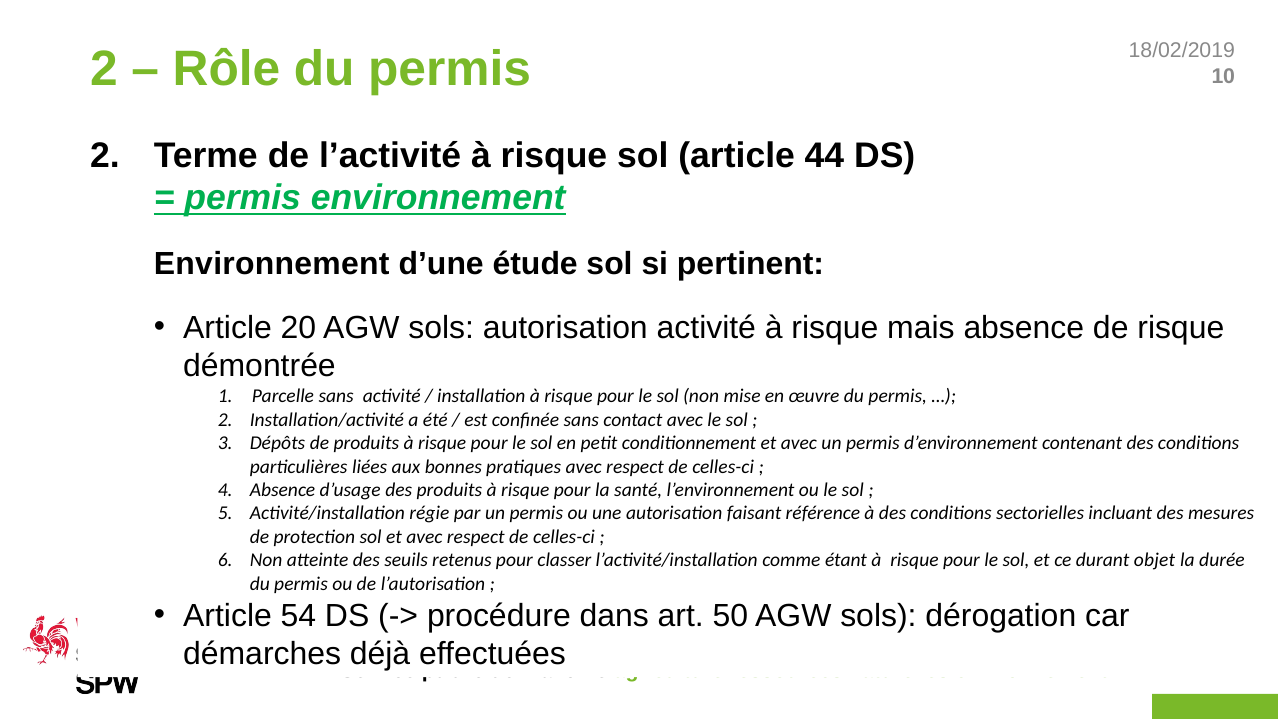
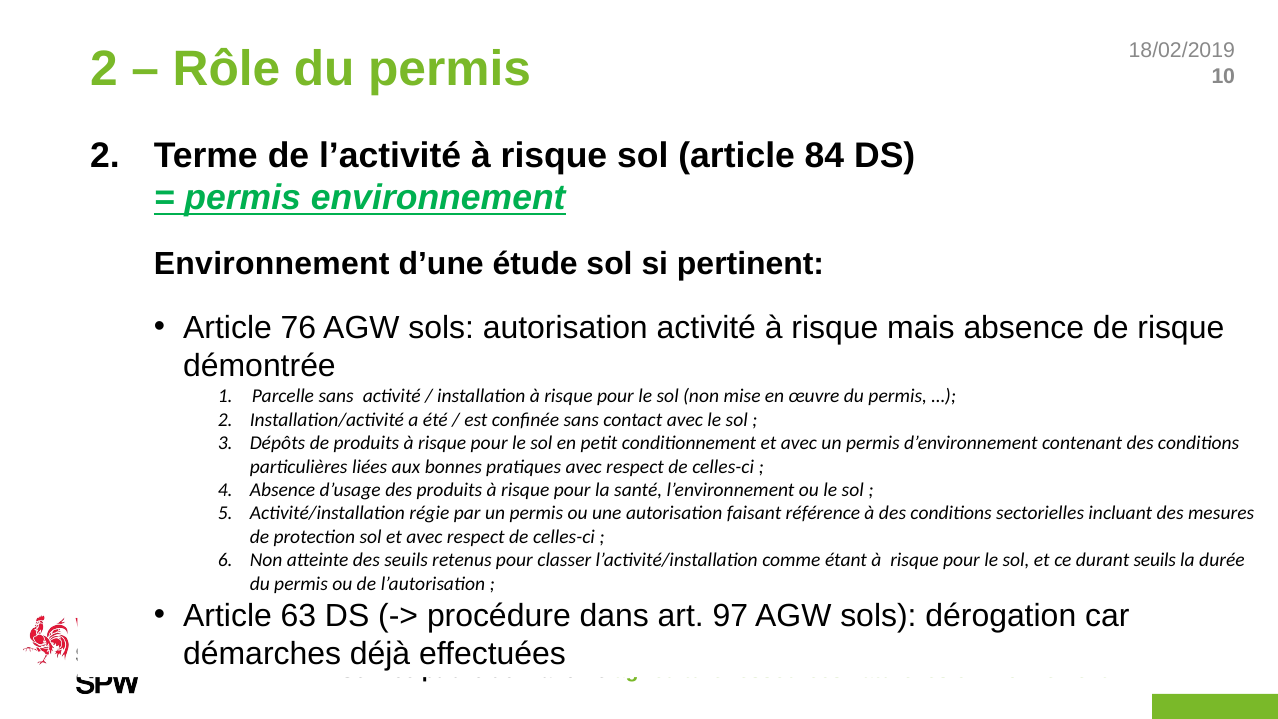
44: 44 -> 84
20: 20 -> 76
durant objet: objet -> seuils
54: 54 -> 63
50: 50 -> 97
